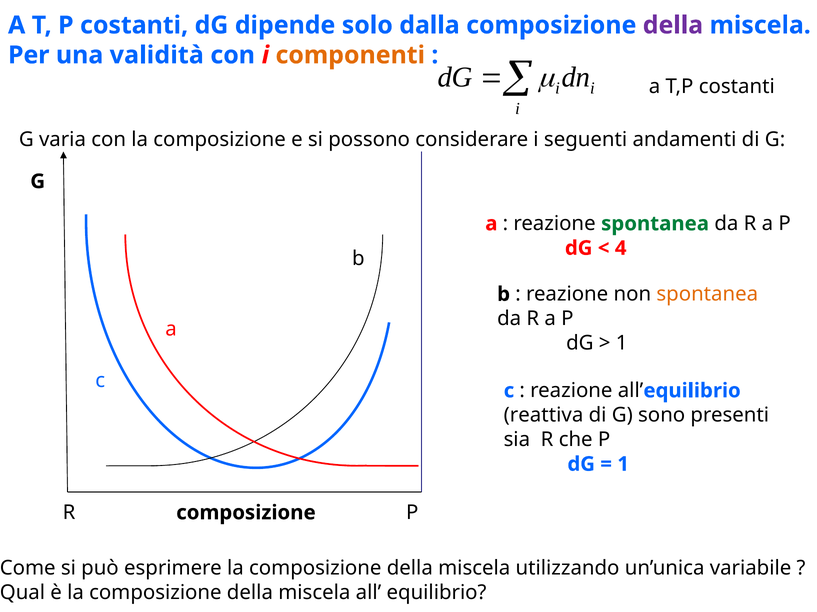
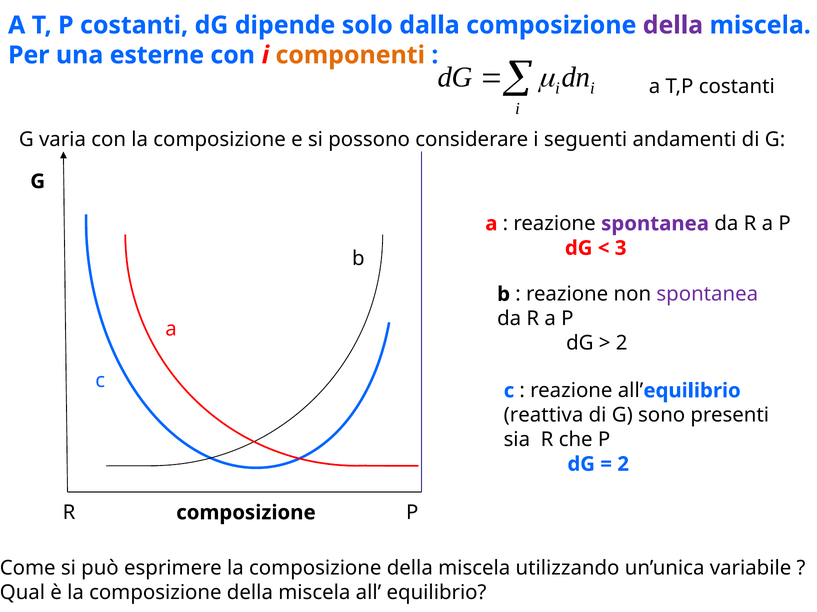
validità: validità -> esterne
spontanea at (655, 224) colour: green -> purple
4: 4 -> 3
spontanea at (707, 295) colour: orange -> purple
1 at (622, 344): 1 -> 2
1 at (623, 465): 1 -> 2
